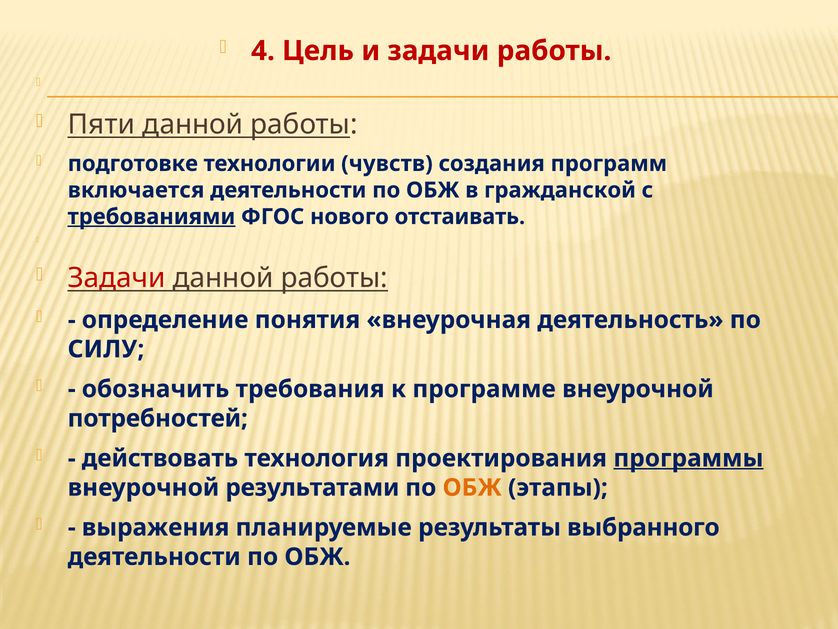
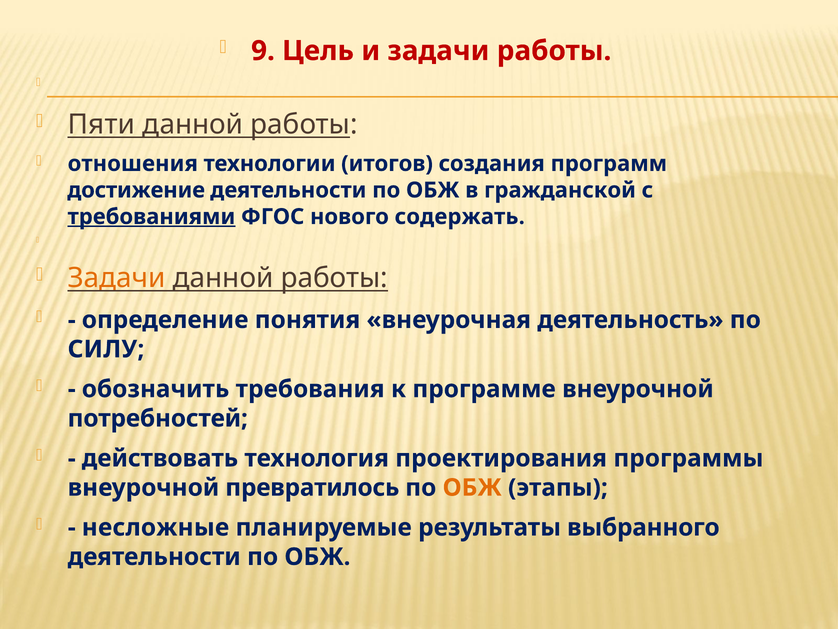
4: 4 -> 9
подготовке: подготовке -> отношения
чувств: чувств -> итогов
включается: включается -> достижение
отстаивать: отстаивать -> содержать
Задачи at (117, 278) colour: red -> orange
программы underline: present -> none
результатами: результатами -> превратилось
выражения: выражения -> несложные
